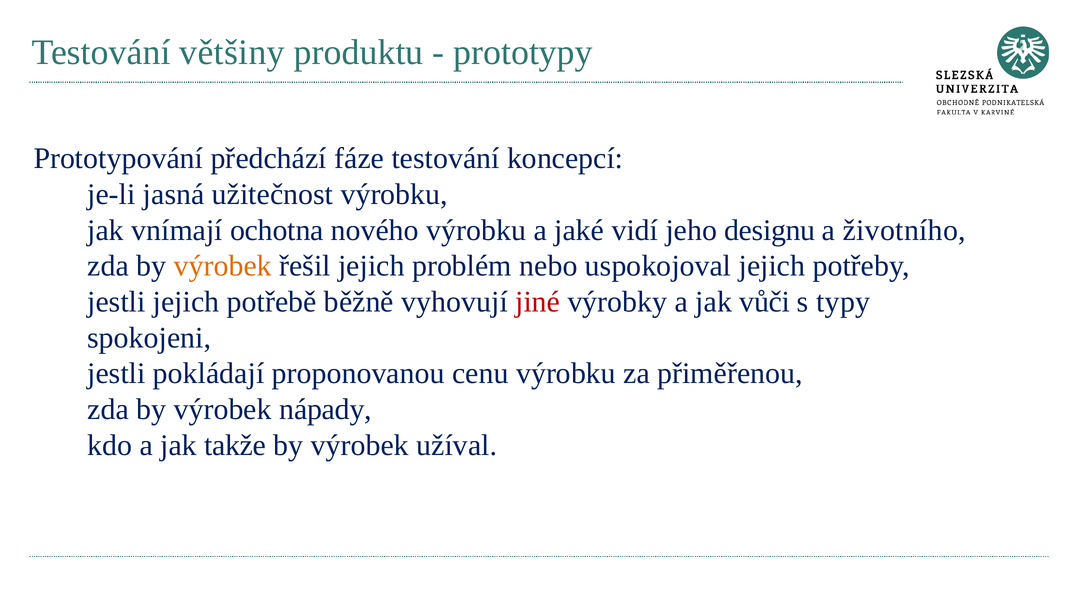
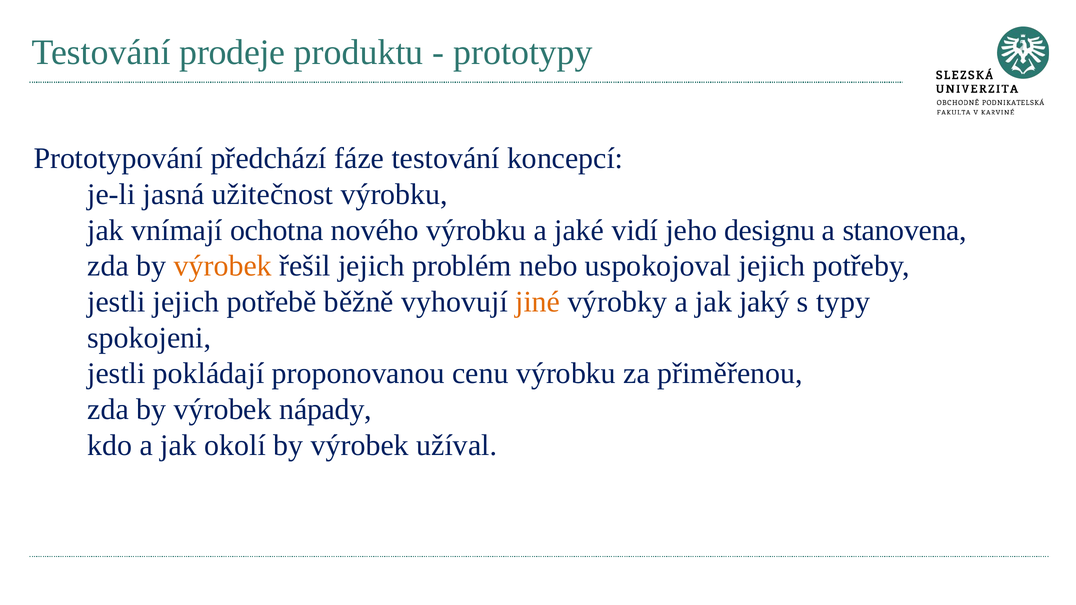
většiny: většiny -> prodeje
životního: životního -> stanovena
jiné colour: red -> orange
vůči: vůči -> jaký
takže: takže -> okolí
